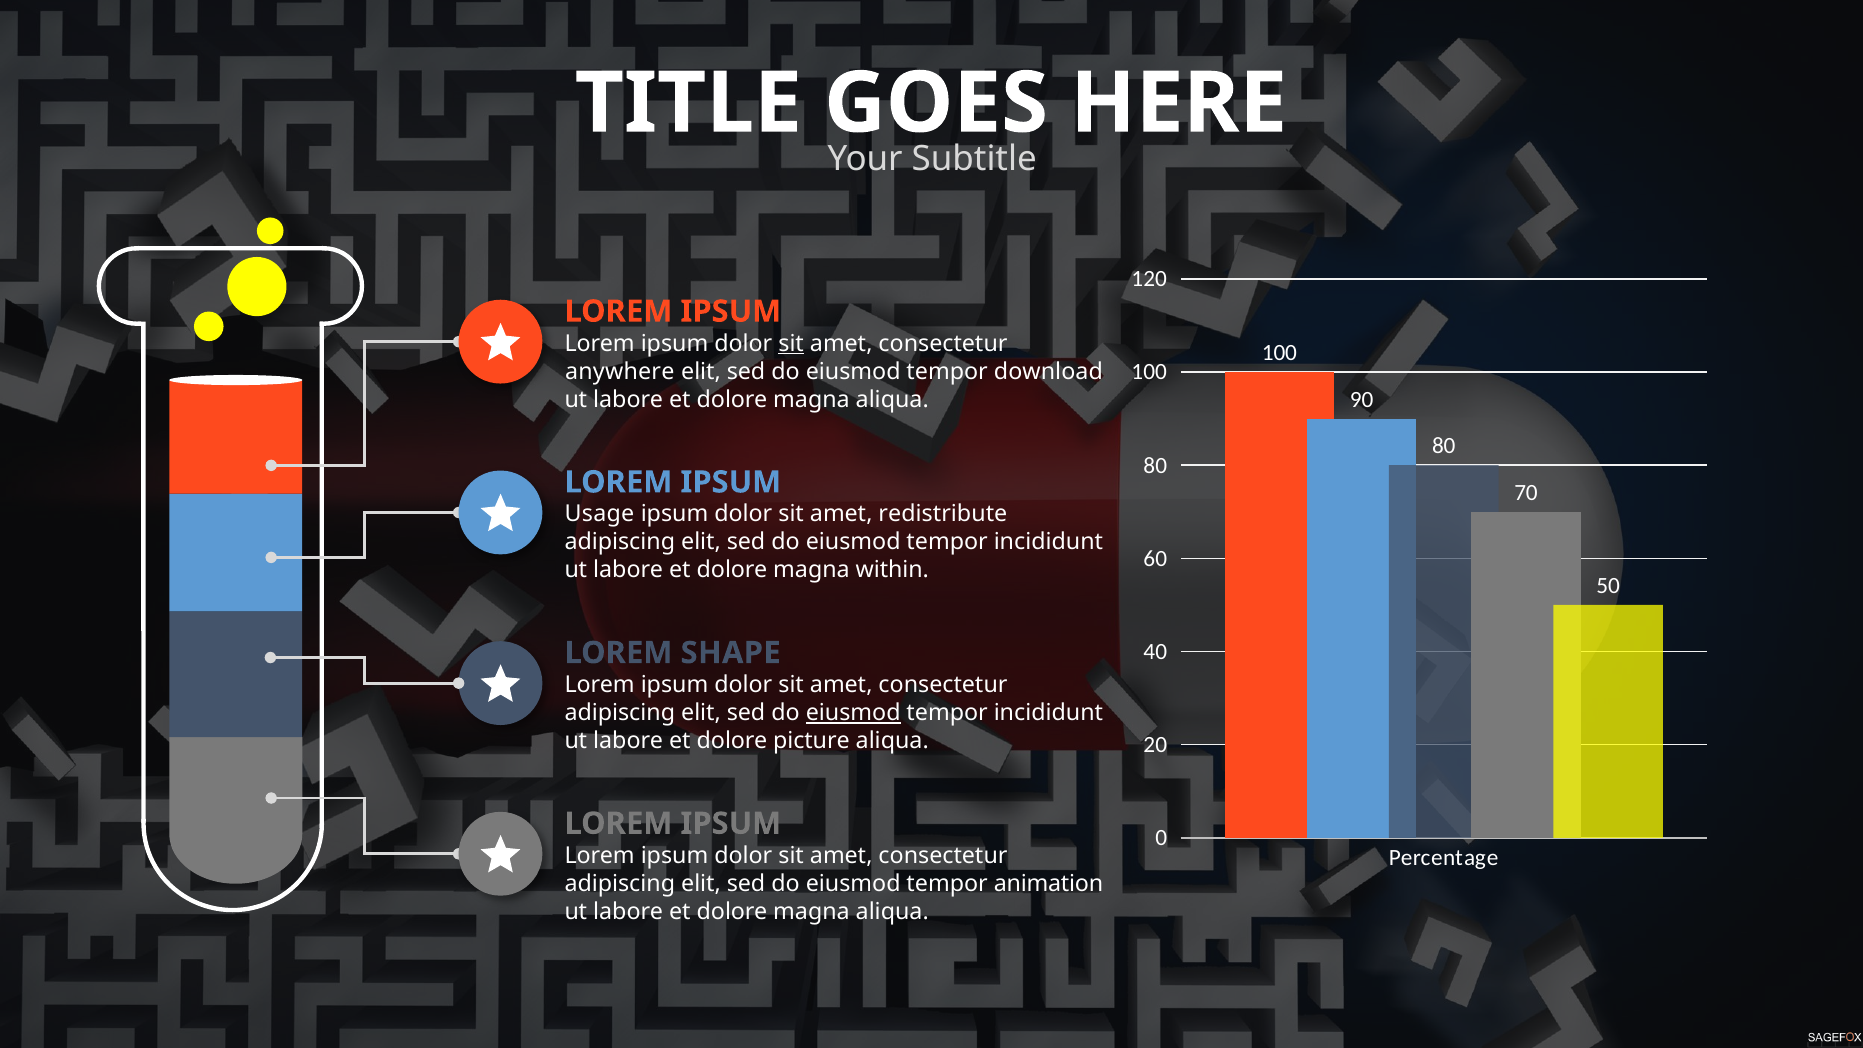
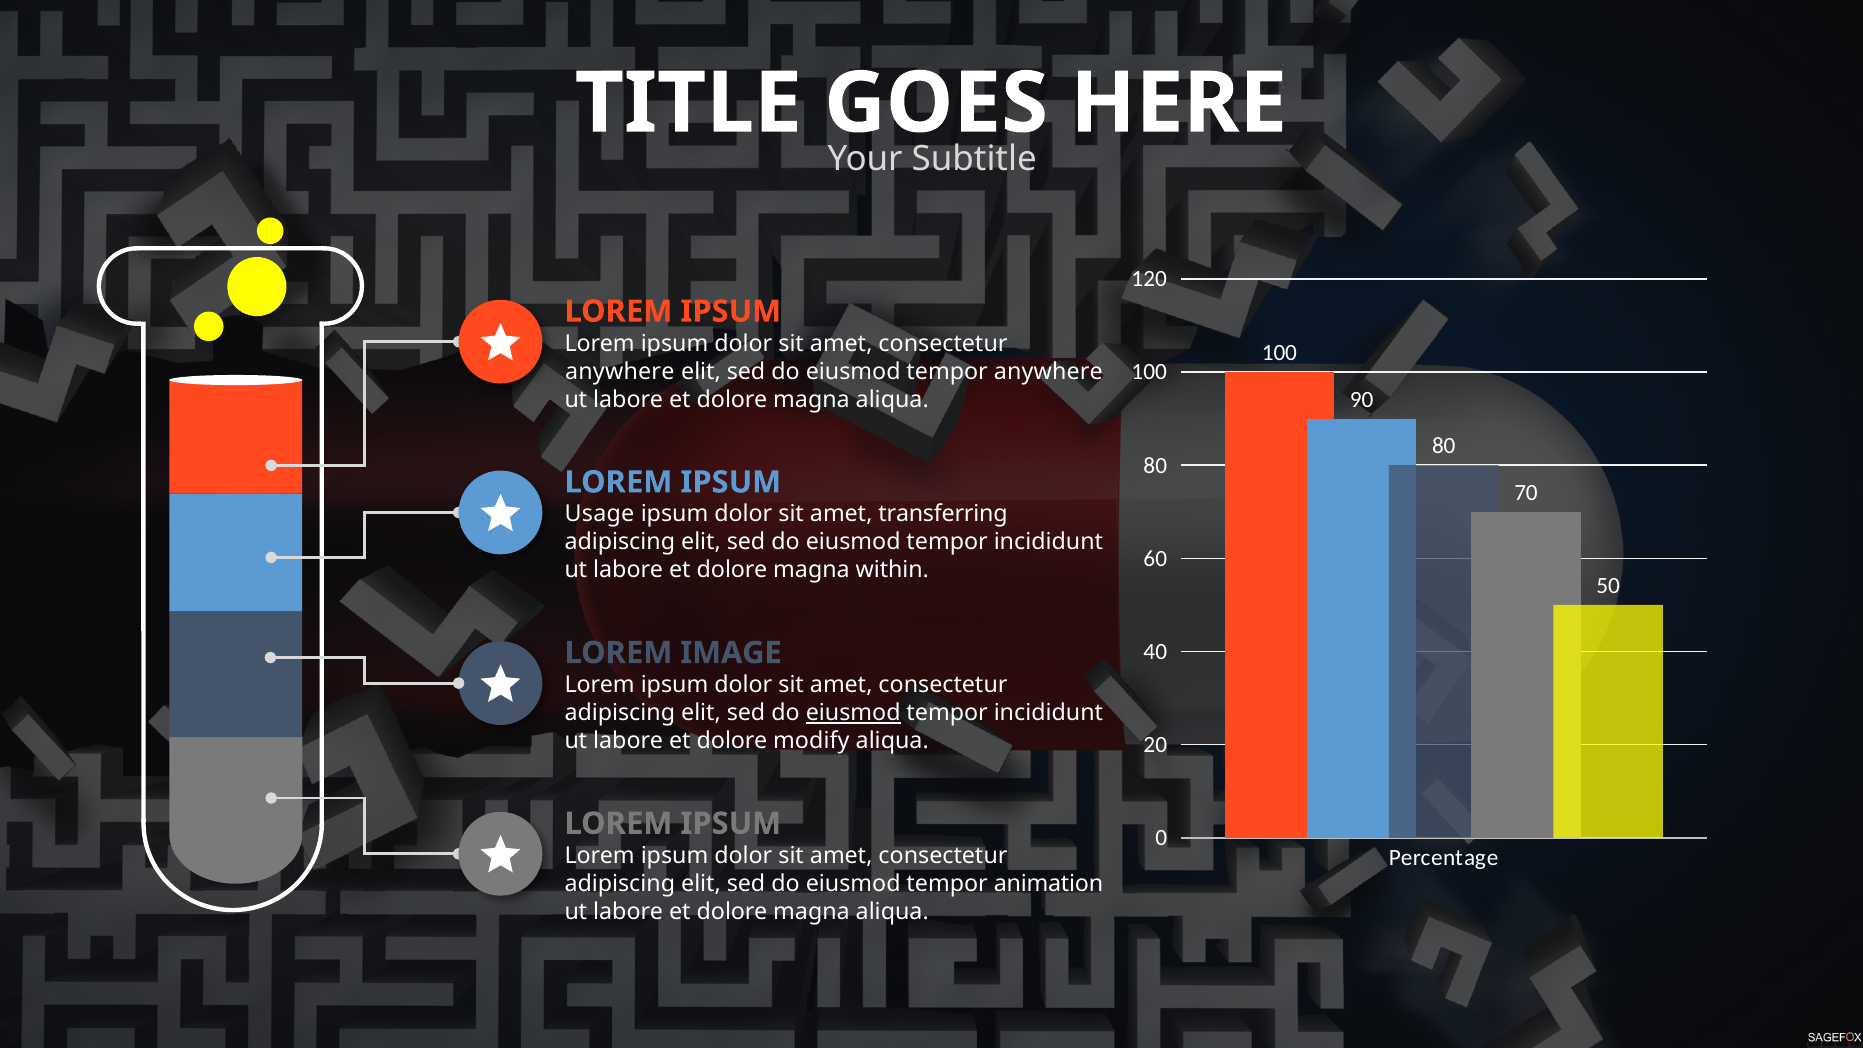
sit at (791, 343) underline: present -> none
tempor download: download -> anywhere
redistribute: redistribute -> transferring
SHAPE: SHAPE -> IMAGE
picture: picture -> modify
